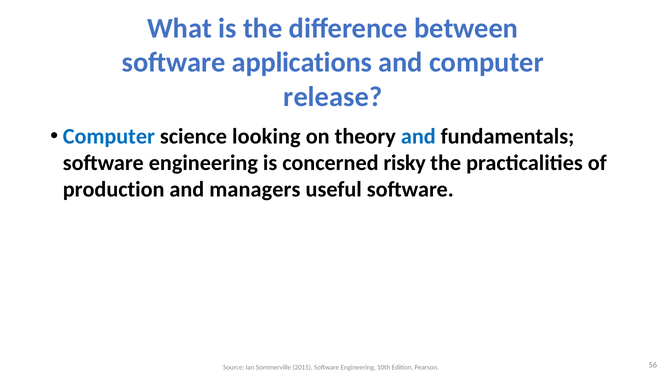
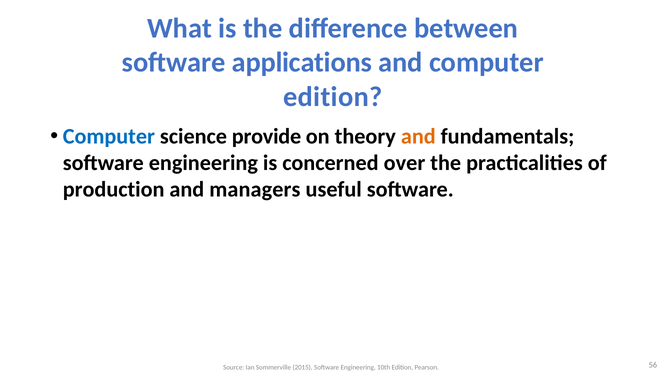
release at (333, 97): release -> edition
looking: looking -> provide
and at (418, 137) colour: blue -> orange
risky: risky -> over
